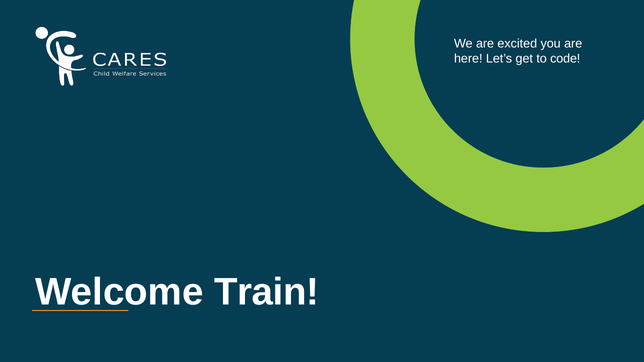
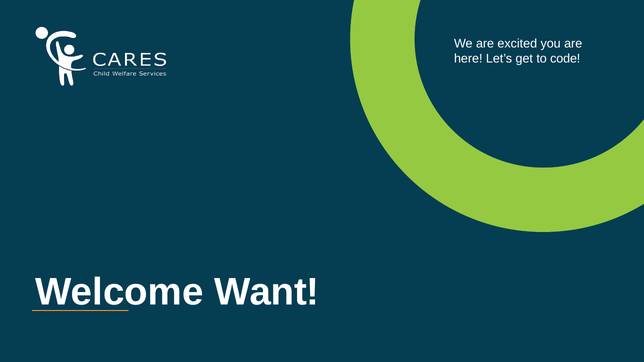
Train: Train -> Want
